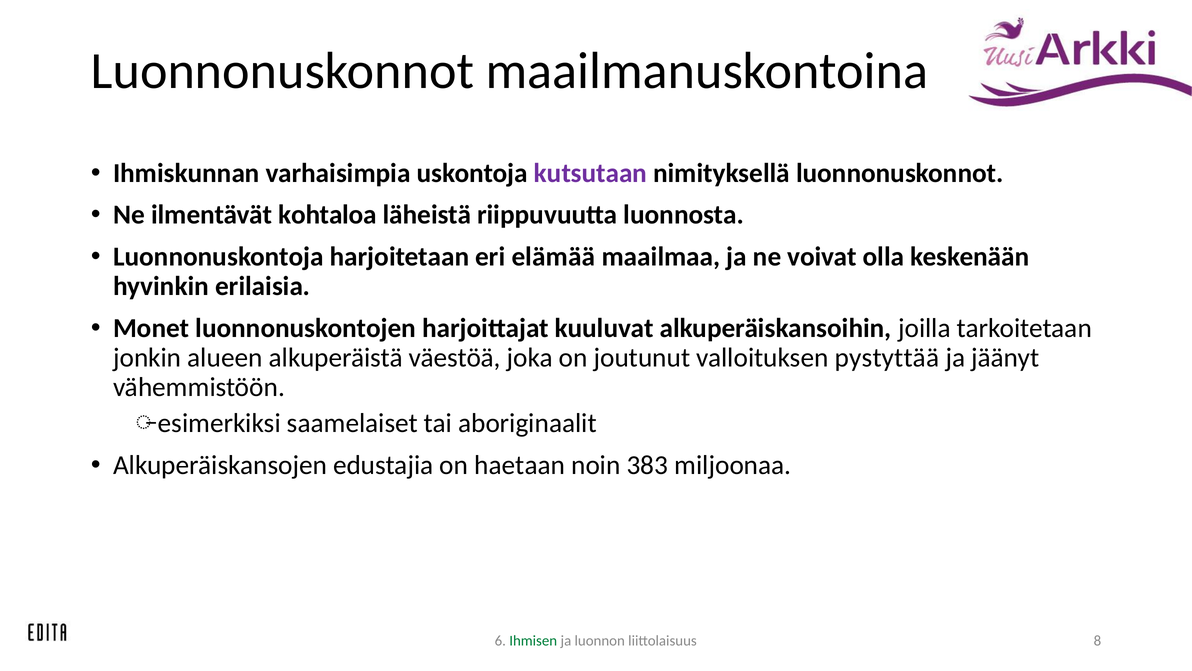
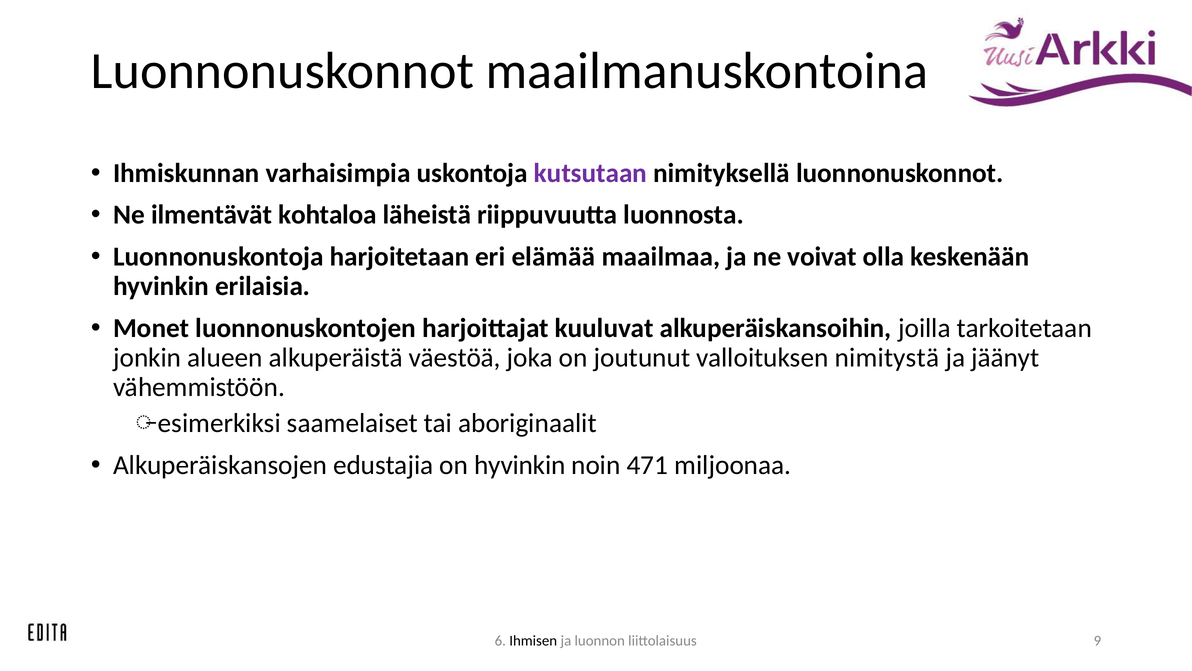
pystyttää: pystyttää -> nimitystä
on haetaan: haetaan -> hyvinkin
383: 383 -> 471
Ihmisen colour: green -> black
8: 8 -> 9
